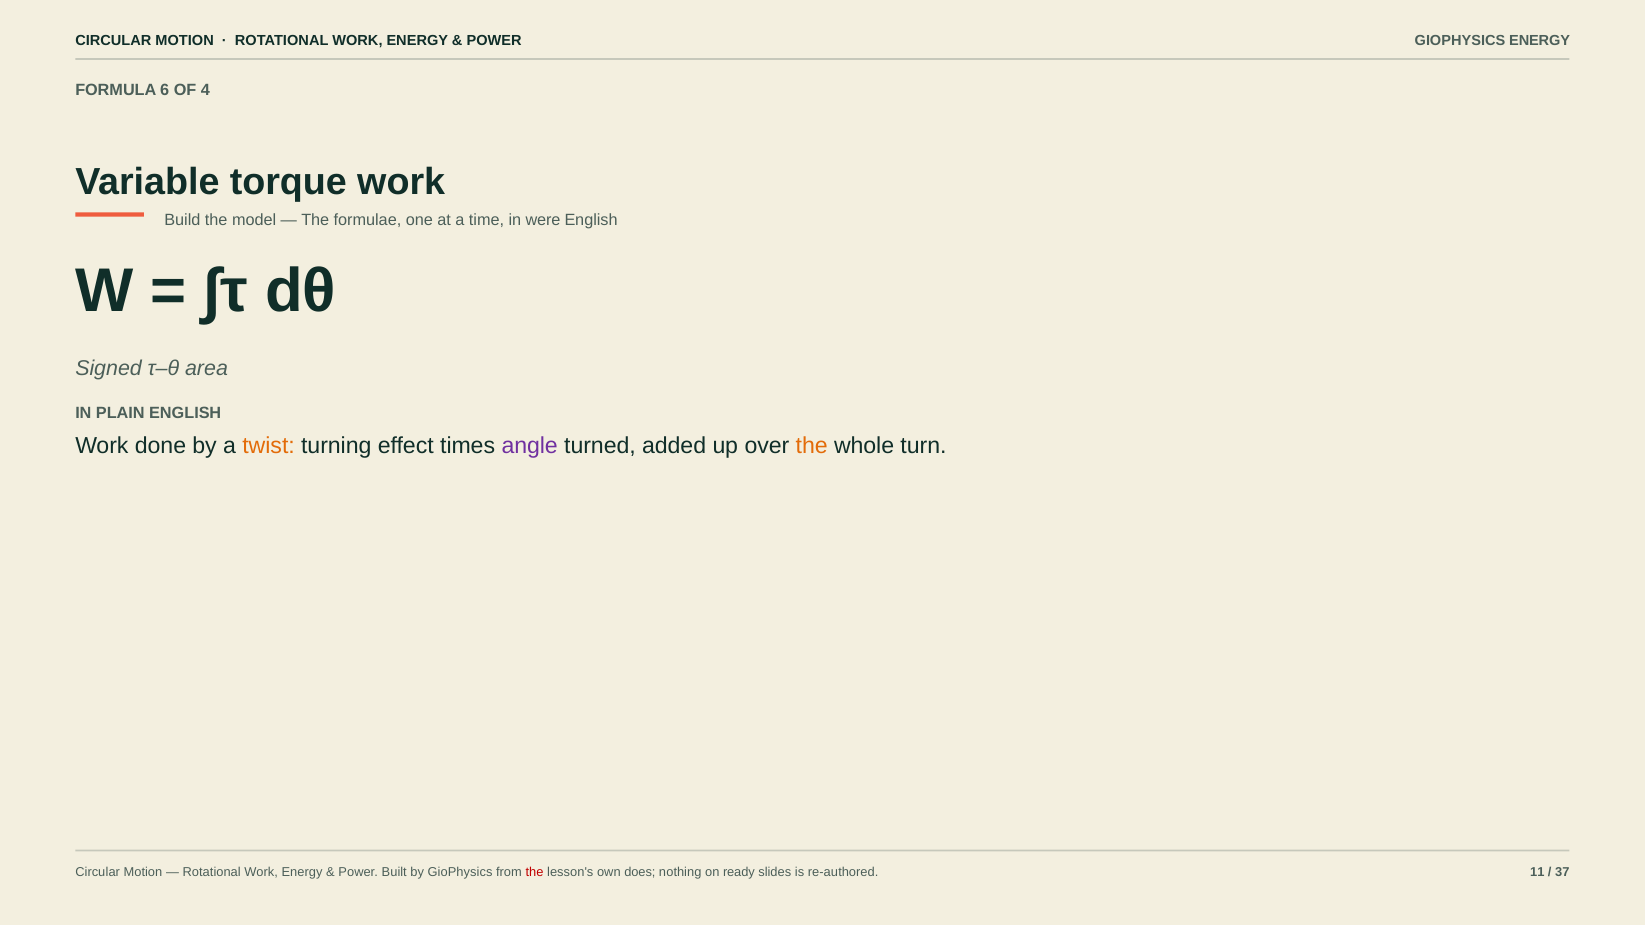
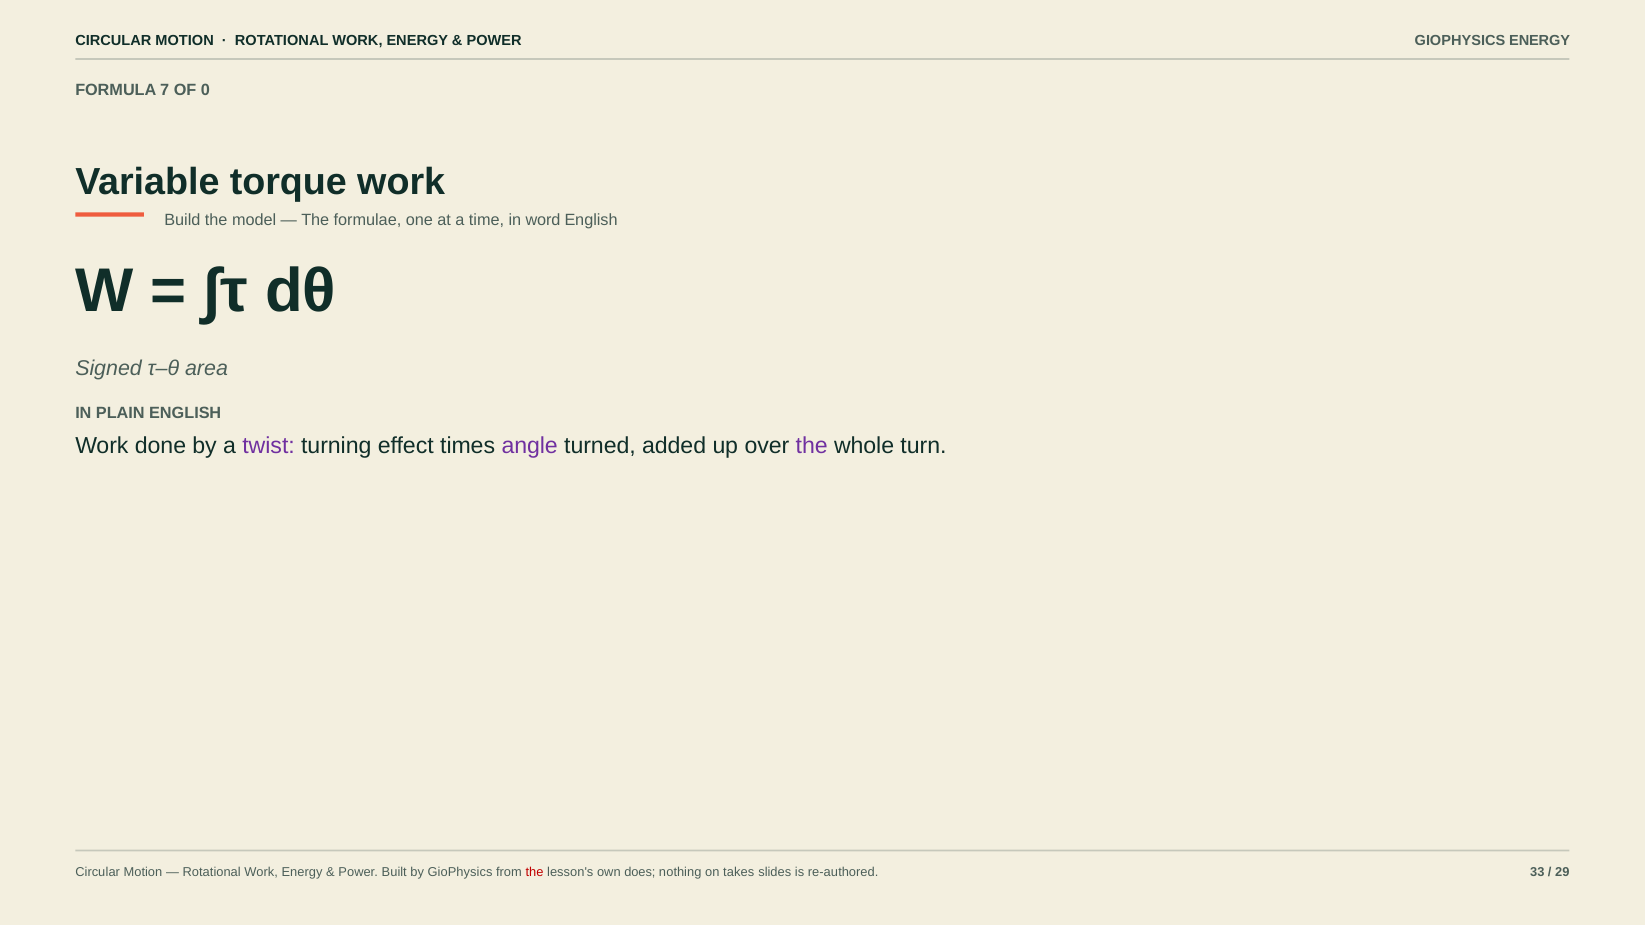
6: 6 -> 7
4: 4 -> 0
were: were -> word
twist colour: orange -> purple
the at (812, 446) colour: orange -> purple
ready: ready -> takes
11: 11 -> 33
37: 37 -> 29
